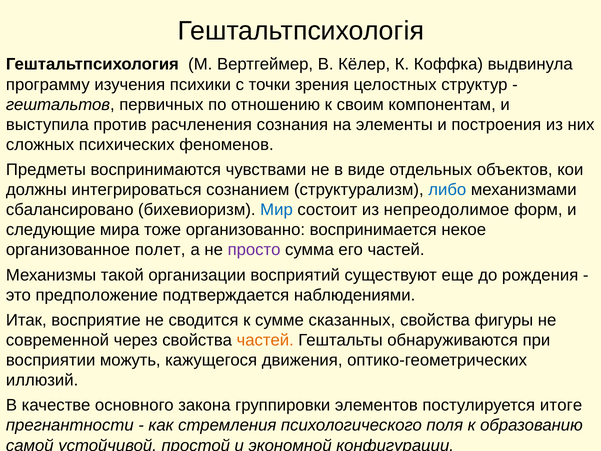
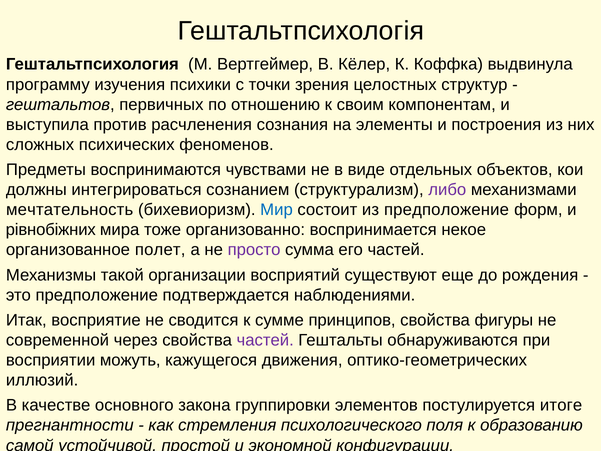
либо colour: blue -> purple
сбалансировано: сбалансировано -> мечтательность
из непреодолимое: непреодолимое -> предположение
следующие: следующие -> рівнобіжних
сказанных: сказанных -> принципов
частей at (265, 340) colour: orange -> purple
